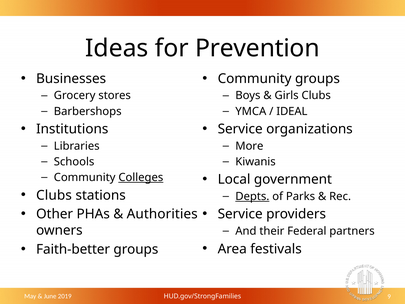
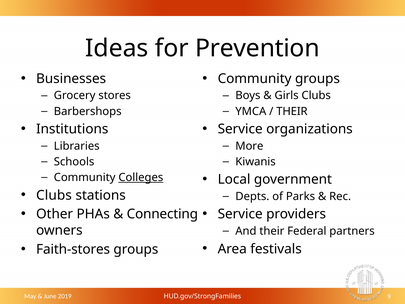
IDEAL at (292, 111): IDEAL -> THEIR
Depts underline: present -> none
Authorities: Authorities -> Connecting
Faith-better: Faith-better -> Faith-stores
